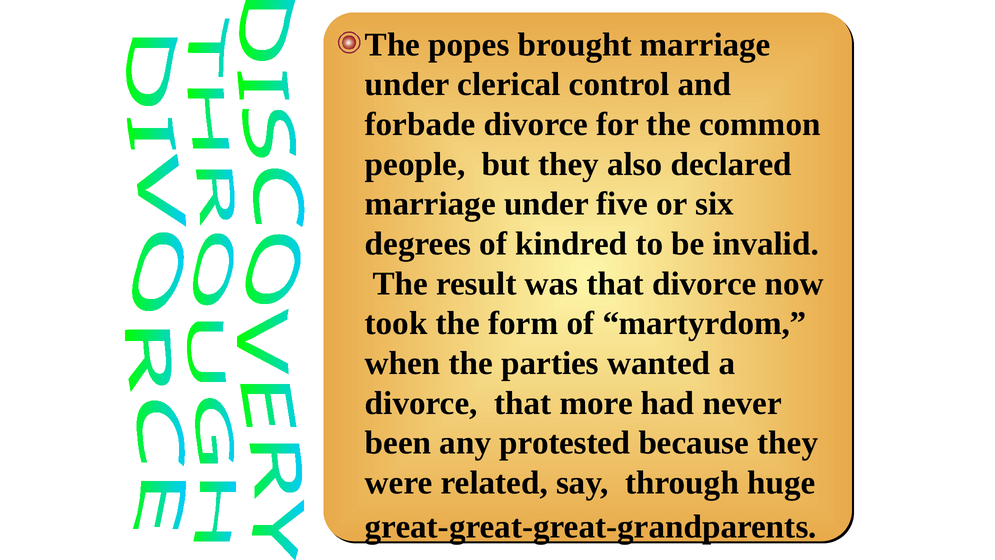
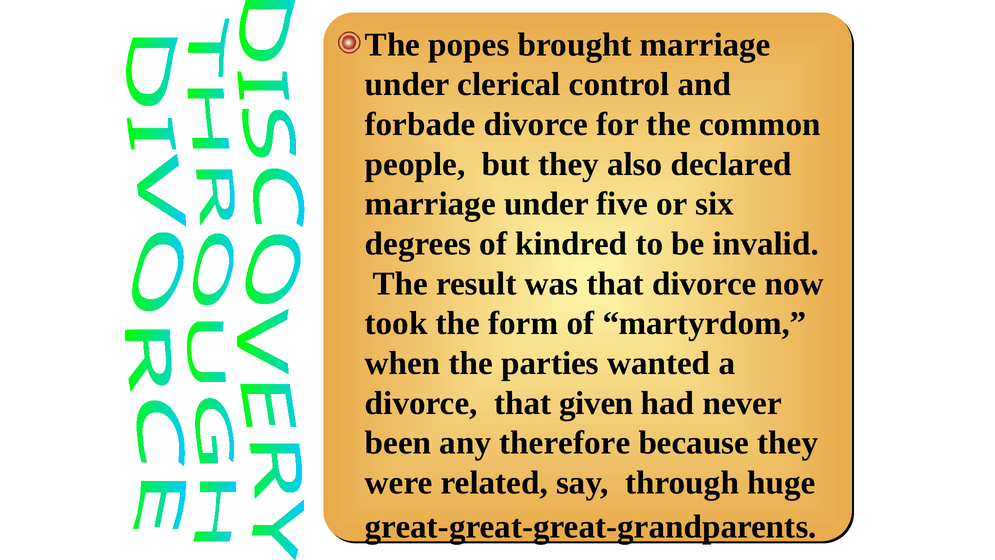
more: more -> given
protested: protested -> therefore
